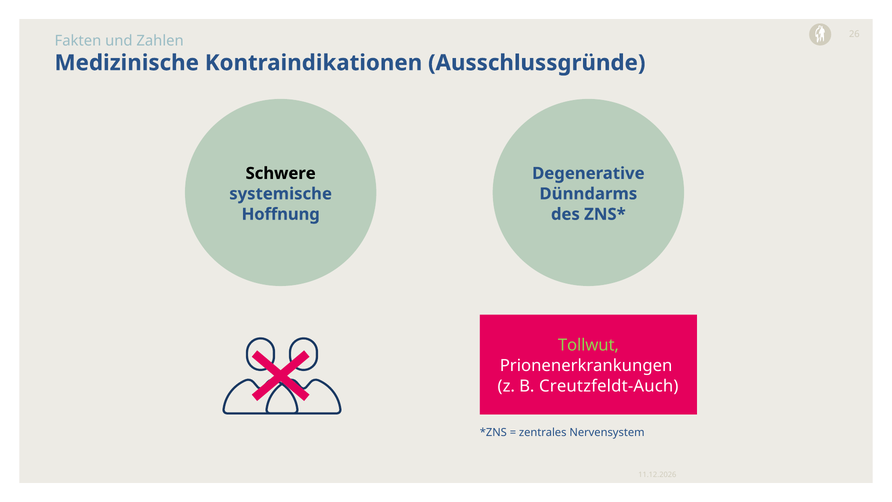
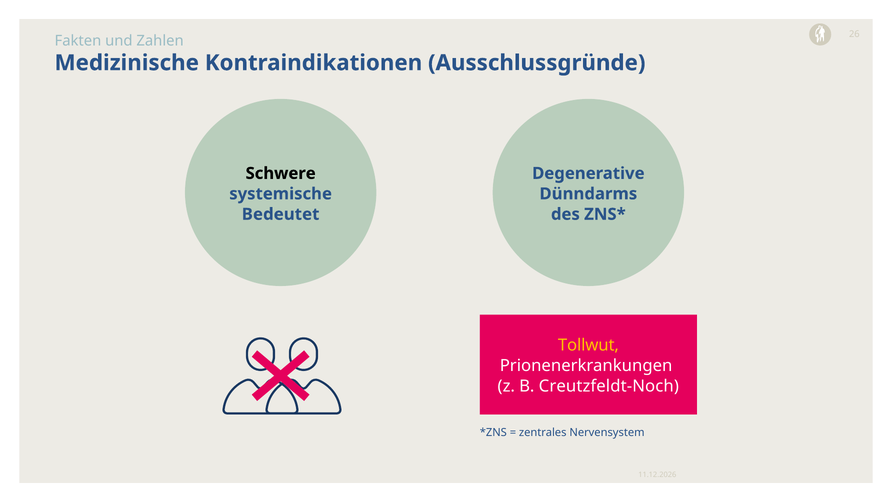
Hoffnung: Hoffnung -> Bedeutet
Tollwut colour: light green -> yellow
Creutzfeldt-Auch: Creutzfeldt-Auch -> Creutzfeldt-Noch
